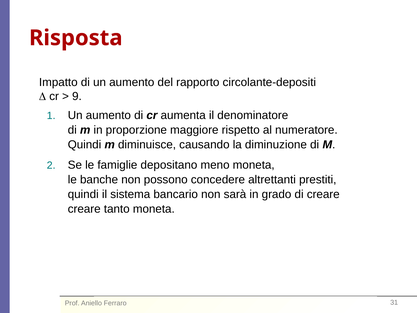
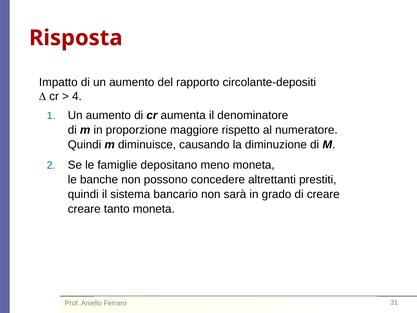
9: 9 -> 4
